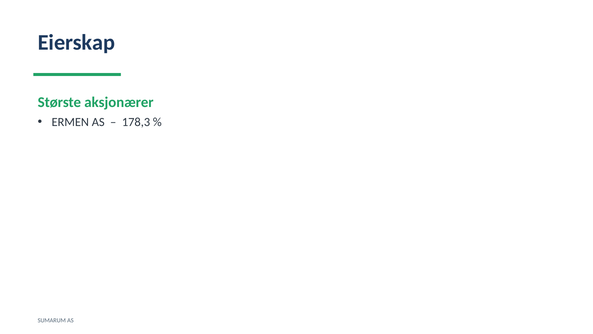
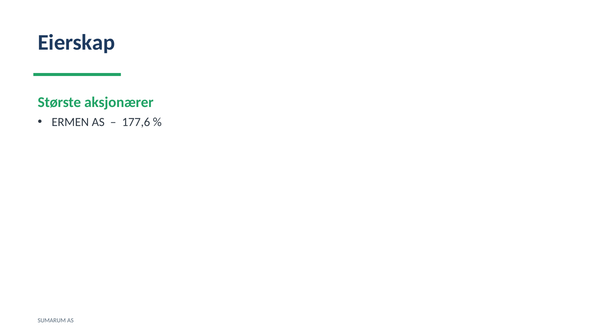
178,3: 178,3 -> 177,6
